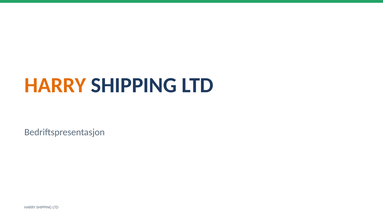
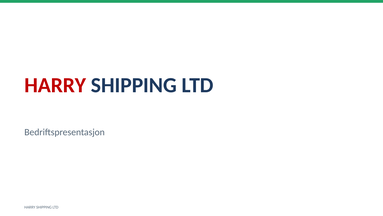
HARRY at (55, 85) colour: orange -> red
